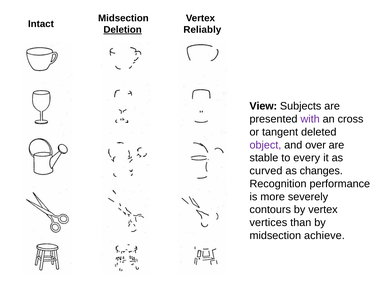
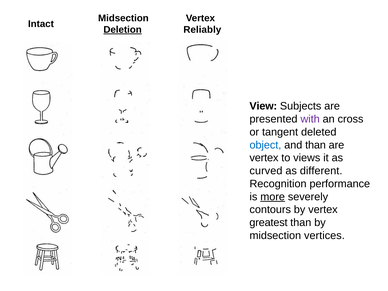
object colour: purple -> blue
and over: over -> than
stable at (264, 158): stable -> vertex
every: every -> views
changes: changes -> different
more underline: none -> present
vertices: vertices -> greatest
achieve: achieve -> vertices
